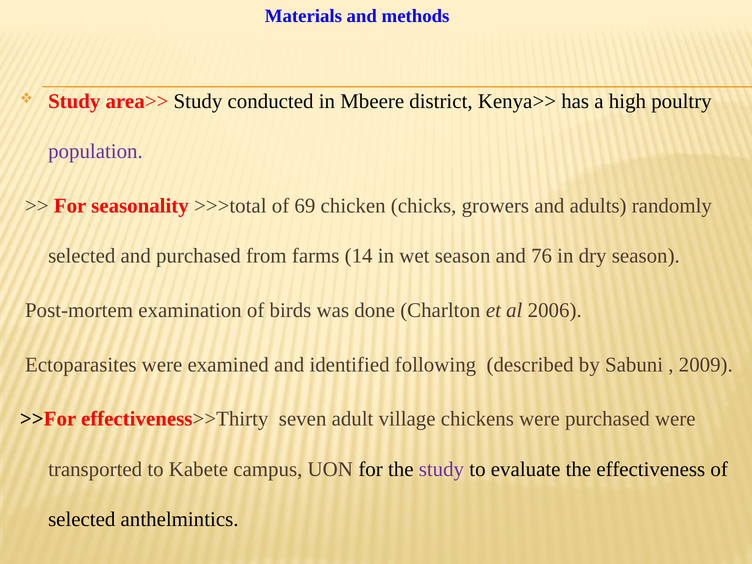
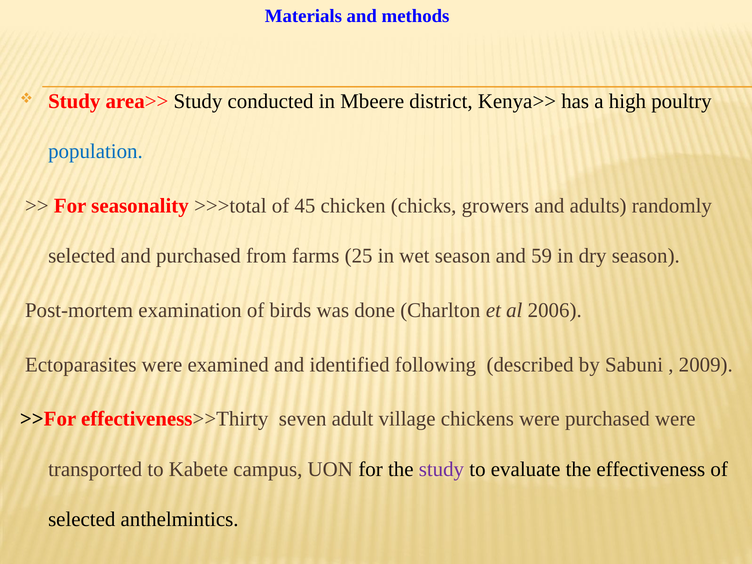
population colour: purple -> blue
69: 69 -> 45
14: 14 -> 25
76: 76 -> 59
